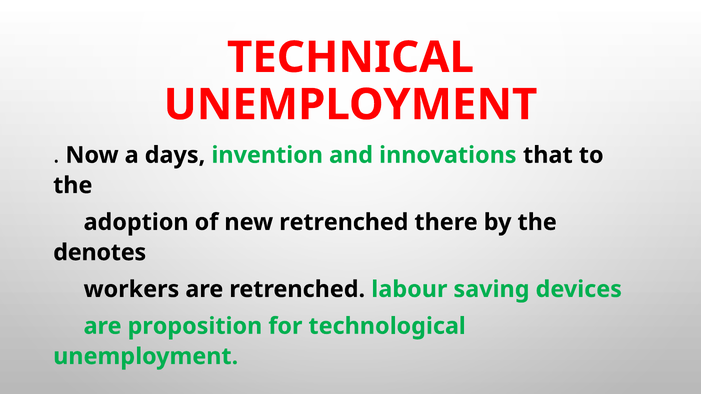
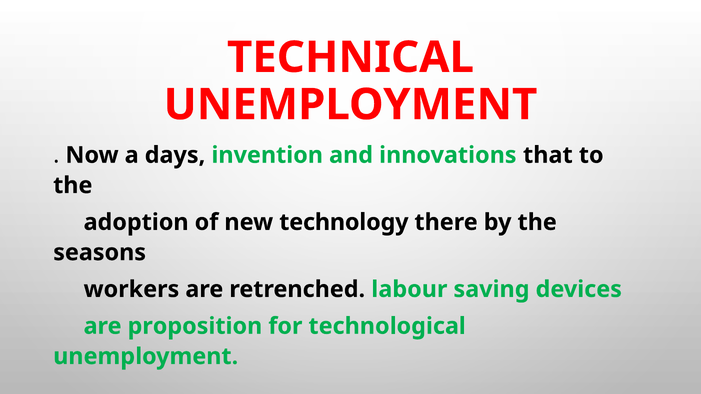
new retrenched: retrenched -> technology
denotes: denotes -> seasons
